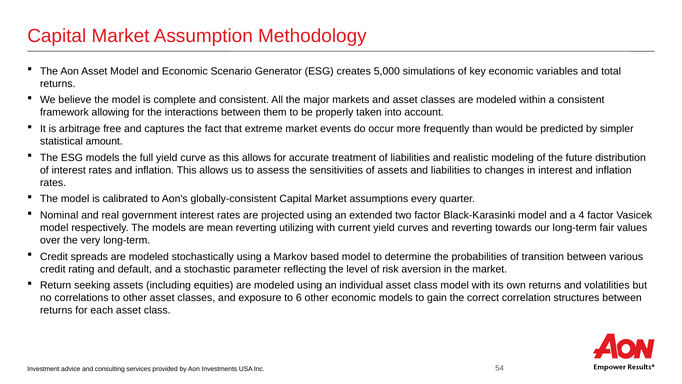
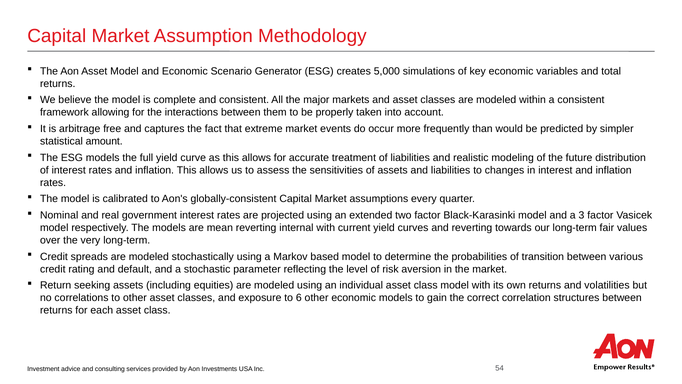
4: 4 -> 3
utilizing: utilizing -> internal
